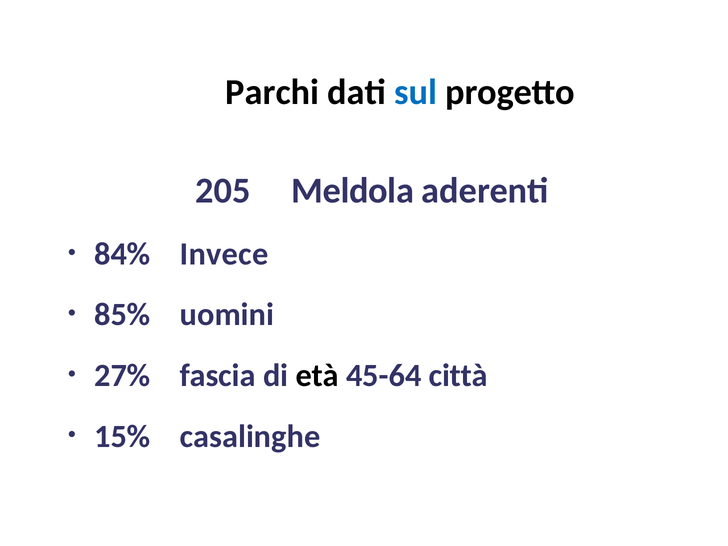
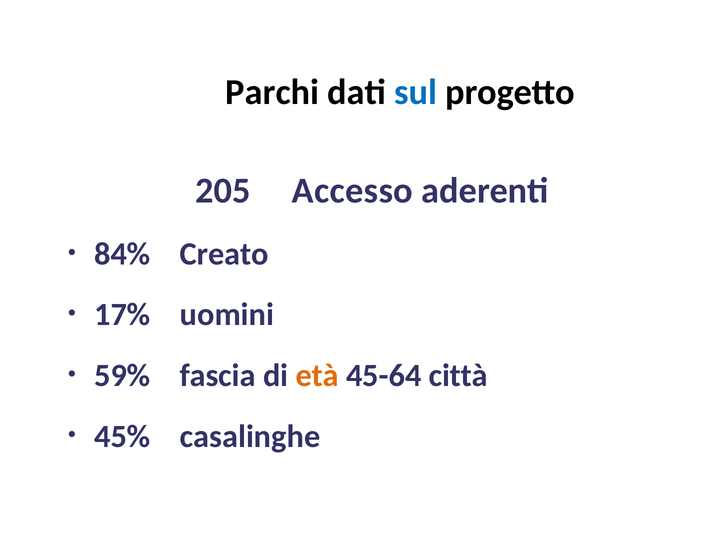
Meldola: Meldola -> Accesso
Invece: Invece -> Creato
85%: 85% -> 17%
27%: 27% -> 59%
età colour: black -> orange
15%: 15% -> 45%
